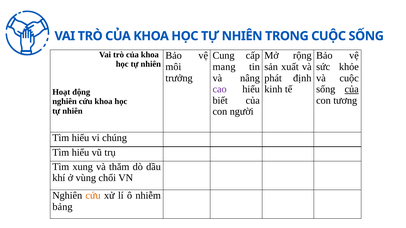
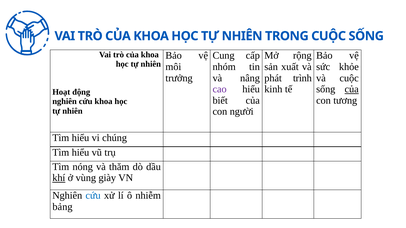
mang: mang -> nhóm
định: định -> trình
xung: xung -> nóng
khí underline: none -> present
chổi: chổi -> giày
cứu at (93, 196) colour: orange -> blue
